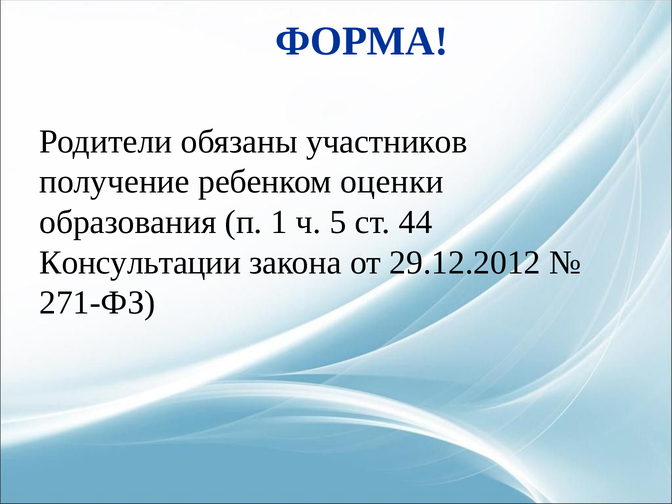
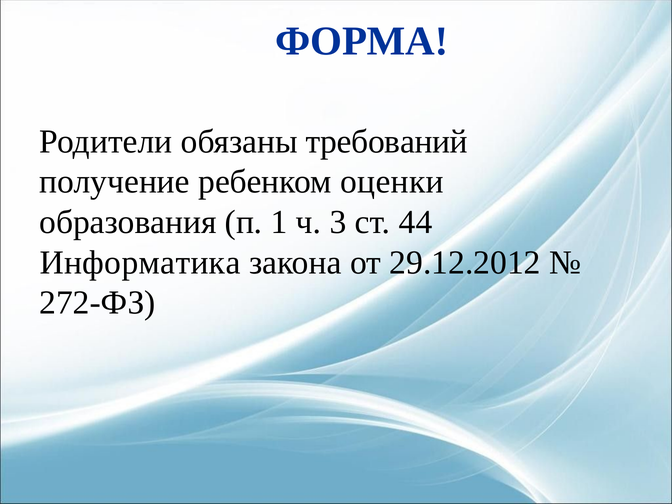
участников: участников -> требований
5: 5 -> 3
Консультации: Консультации -> Информатика
271-ФЗ: 271-ФЗ -> 272-ФЗ
